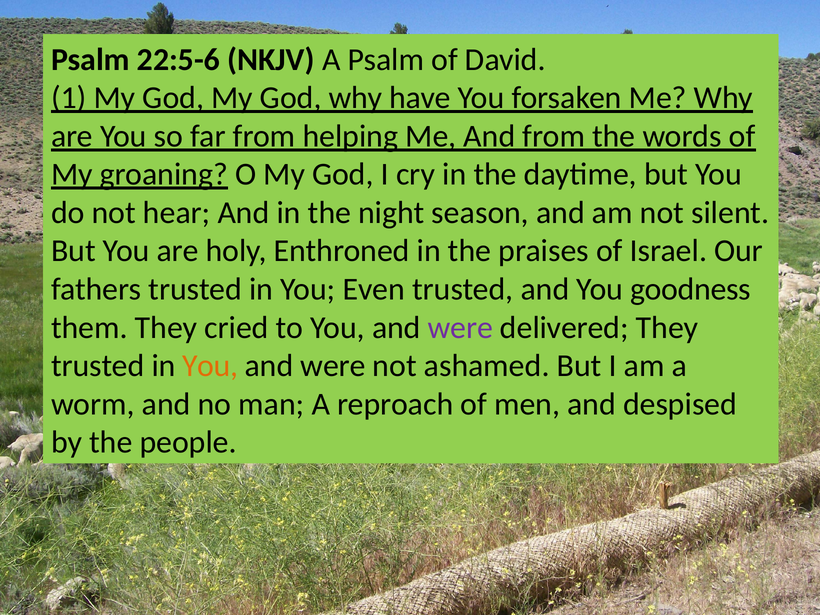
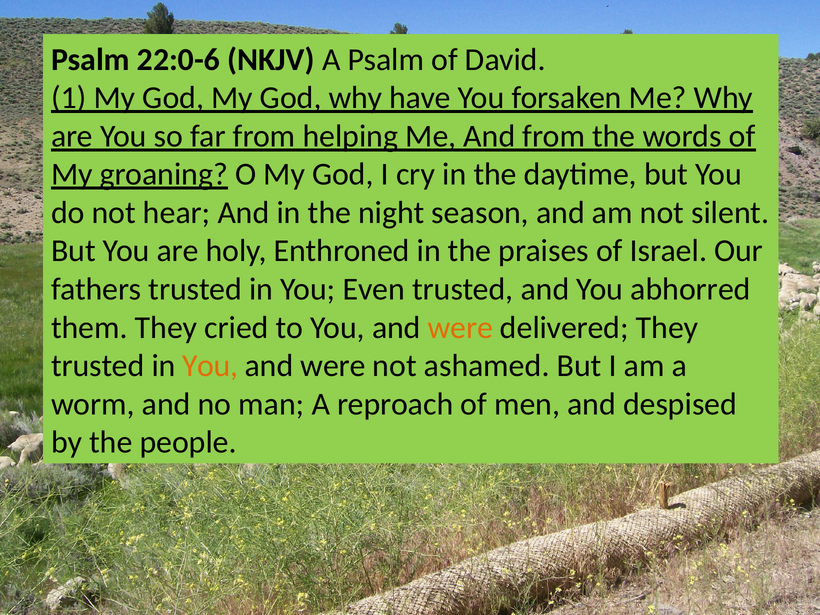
22:5-6: 22:5-6 -> 22:0-6
goodness: goodness -> abhorred
were at (460, 328) colour: purple -> orange
